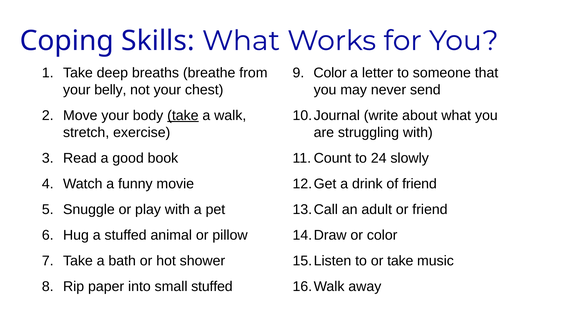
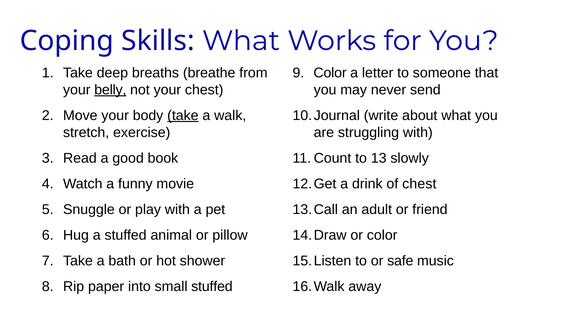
belly underline: none -> present
24: 24 -> 13
of friend: friend -> chest
or take: take -> safe
